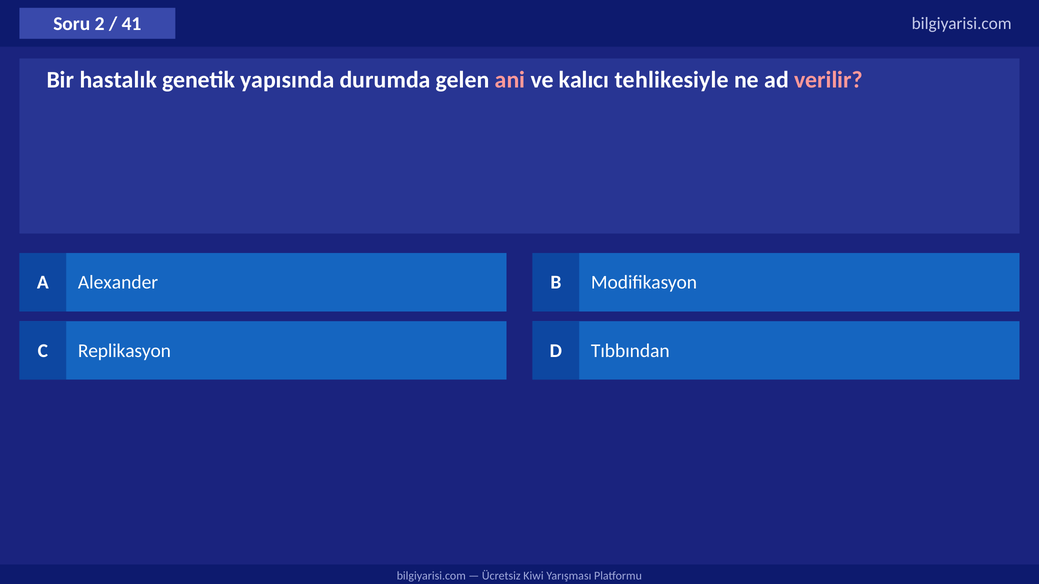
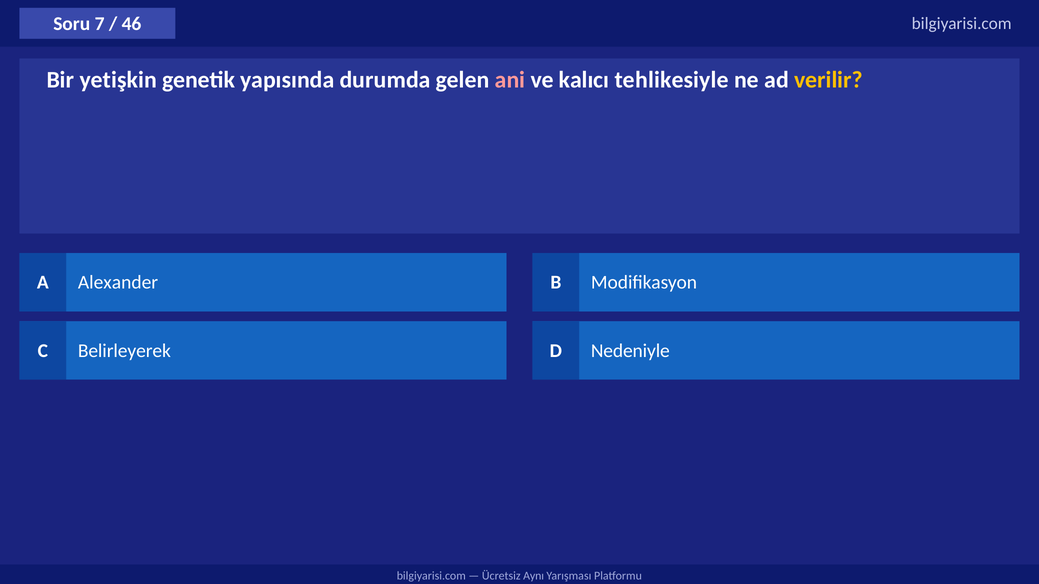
2: 2 -> 7
41: 41 -> 46
hastalık: hastalık -> yetişkin
verilir colour: pink -> yellow
Replikasyon: Replikasyon -> Belirleyerek
Tıbbından: Tıbbından -> Nedeniyle
Kiwi: Kiwi -> Aynı
